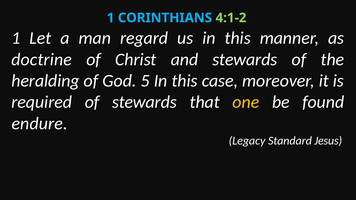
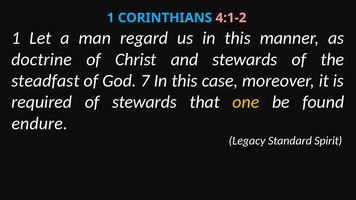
4:1-2 colour: light green -> pink
heralding: heralding -> steadfast
5: 5 -> 7
Jesus: Jesus -> Spirit
